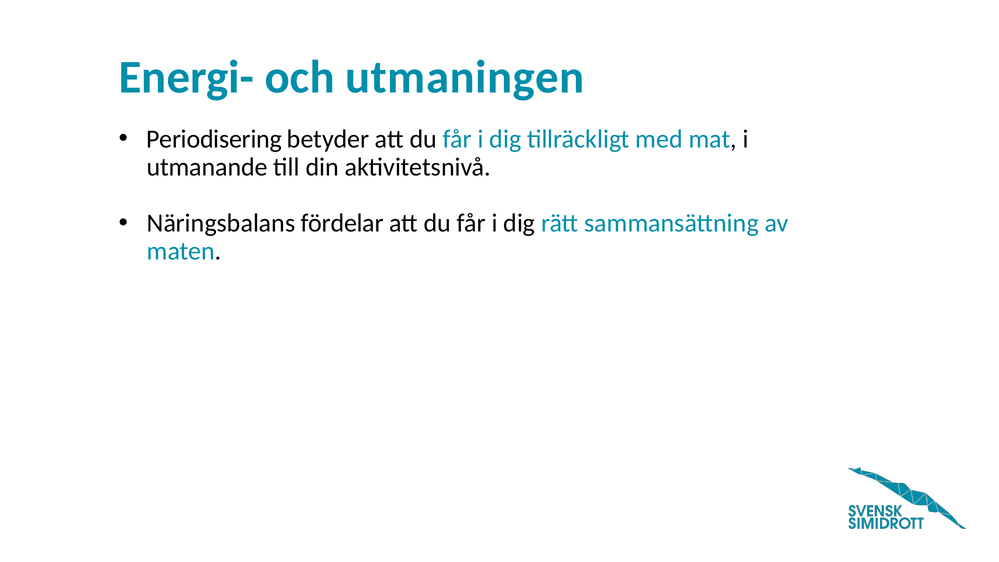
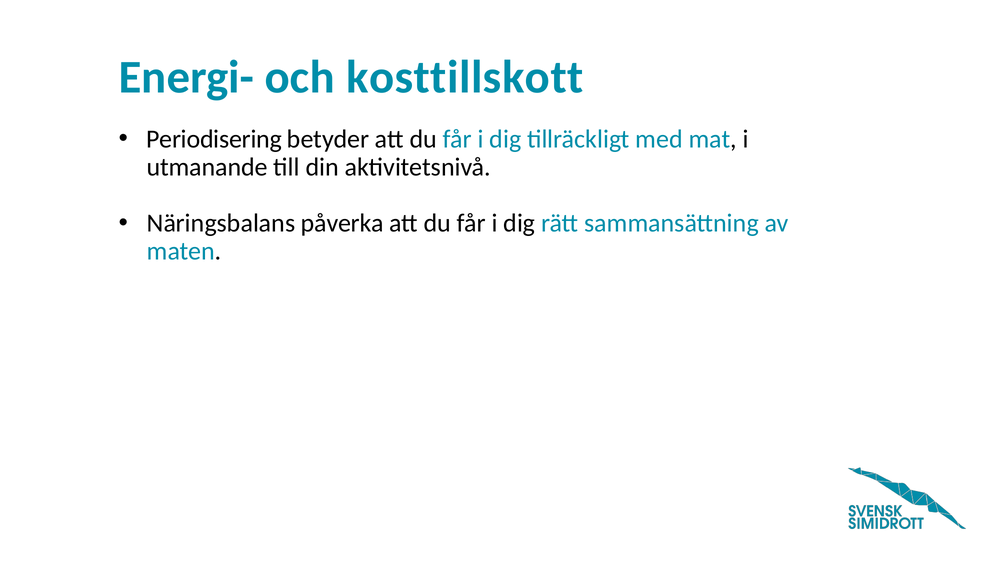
utmaningen: utmaningen -> kosttillskott
fördelar: fördelar -> påverka
